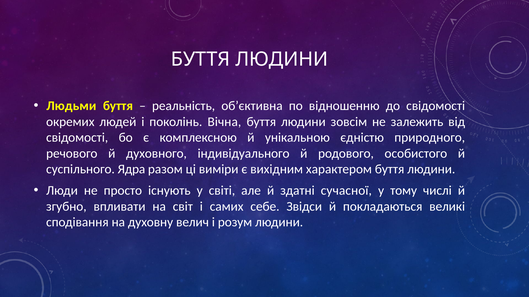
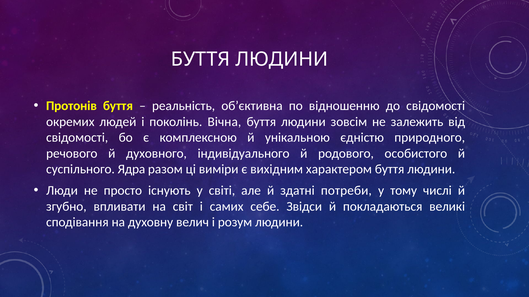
Людьми: Людьми -> Протонів
сучасної: сучасної -> потреби
